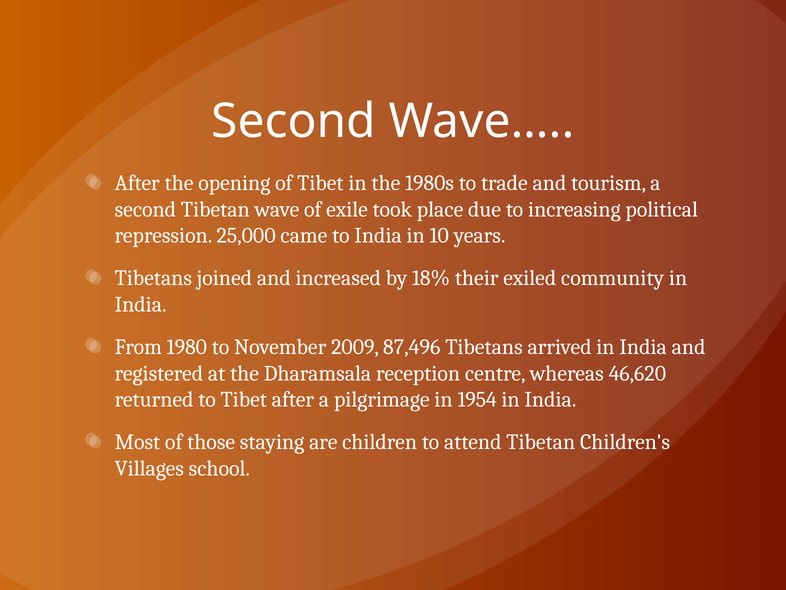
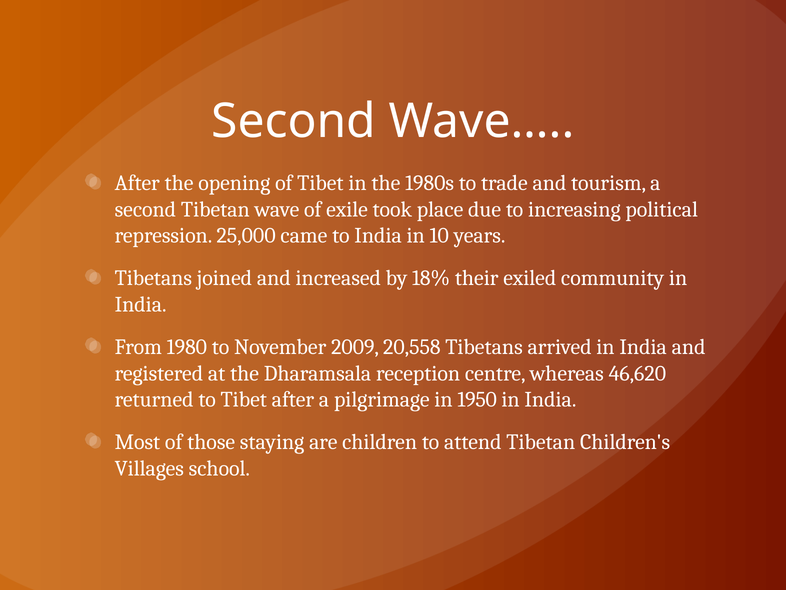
87,496: 87,496 -> 20,558
1954: 1954 -> 1950
